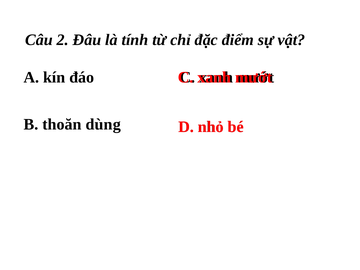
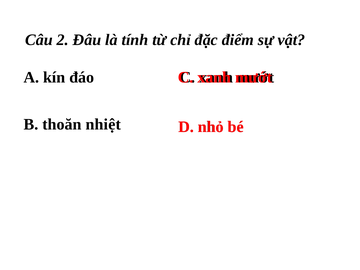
dùng: dùng -> nhiệt
